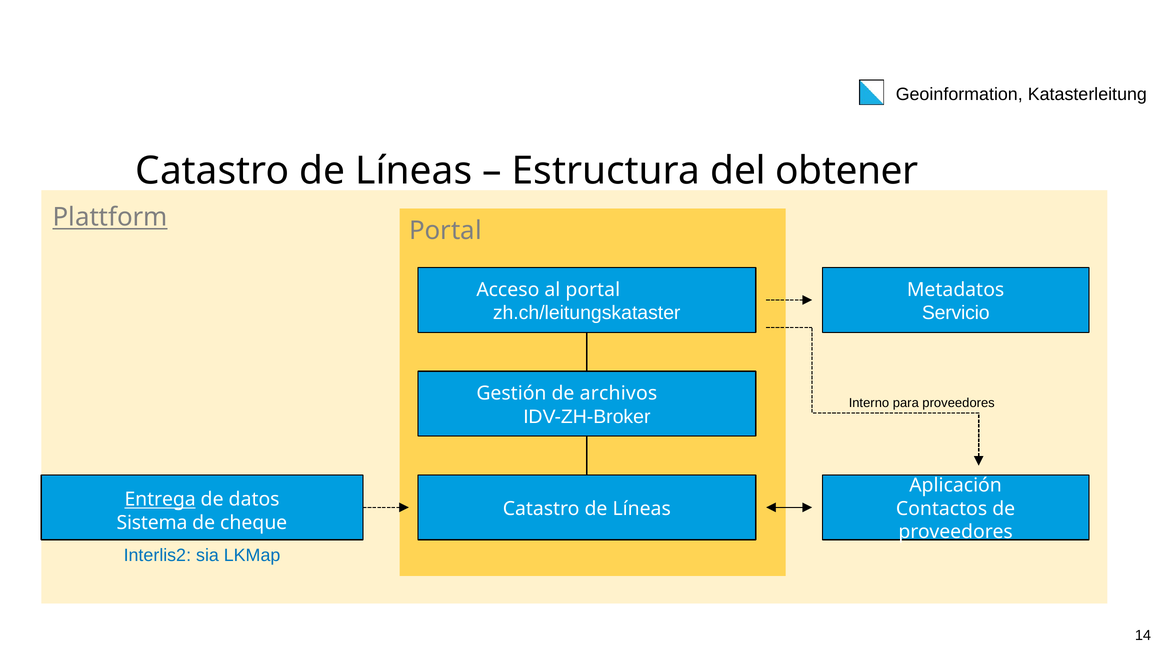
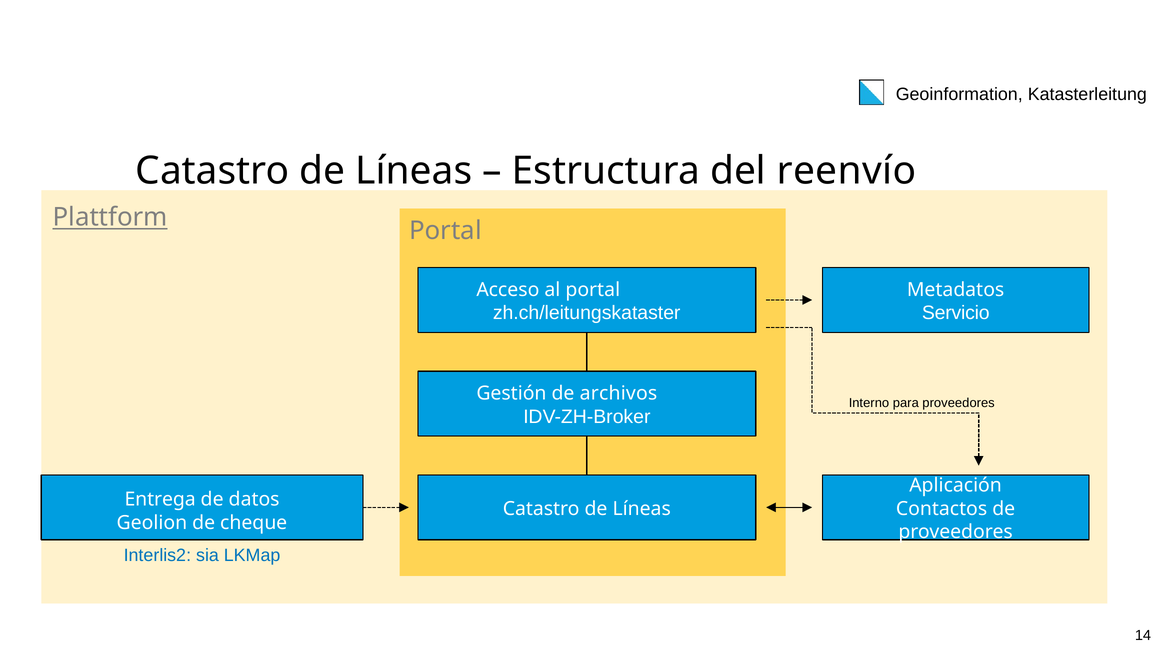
obtener: obtener -> reenvío
Entrega underline: present -> none
Sistema: Sistema -> Geolion
